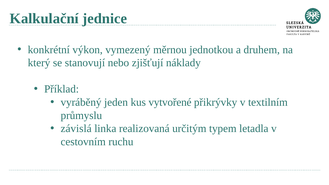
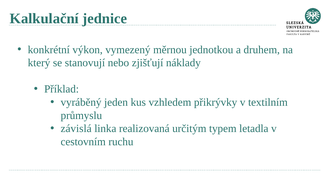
vytvořené: vytvořené -> vzhledem
